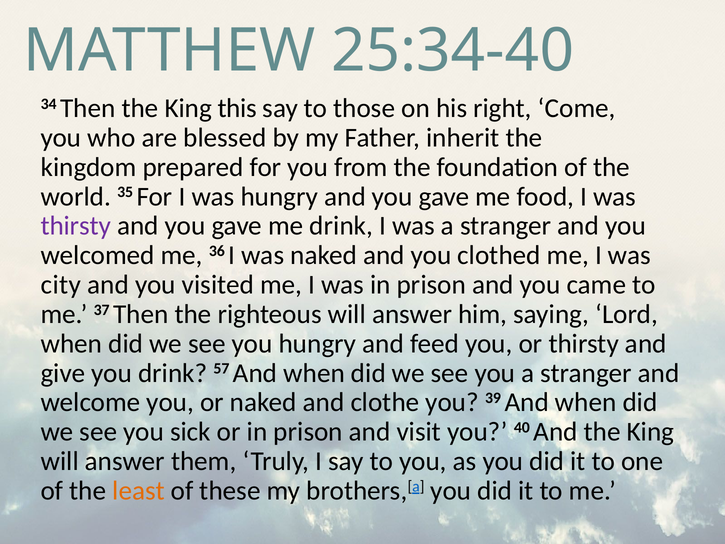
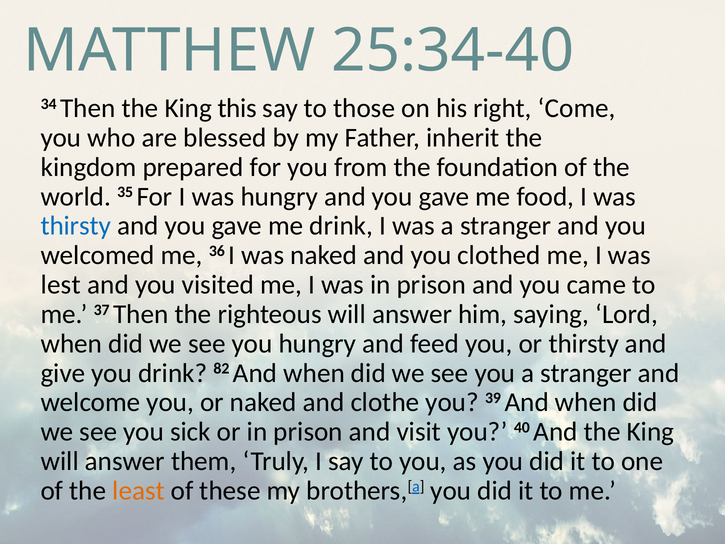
thirsty at (76, 226) colour: purple -> blue
city: city -> lest
57: 57 -> 82
